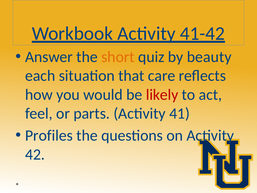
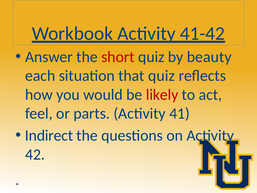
short colour: orange -> red
that care: care -> quiz
Profiles: Profiles -> Indirect
